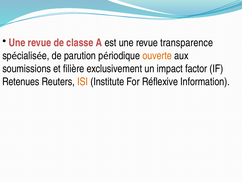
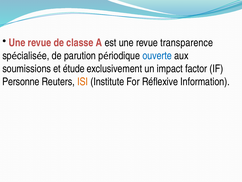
ouverte colour: orange -> blue
filière: filière -> étude
Retenues: Retenues -> Personne
